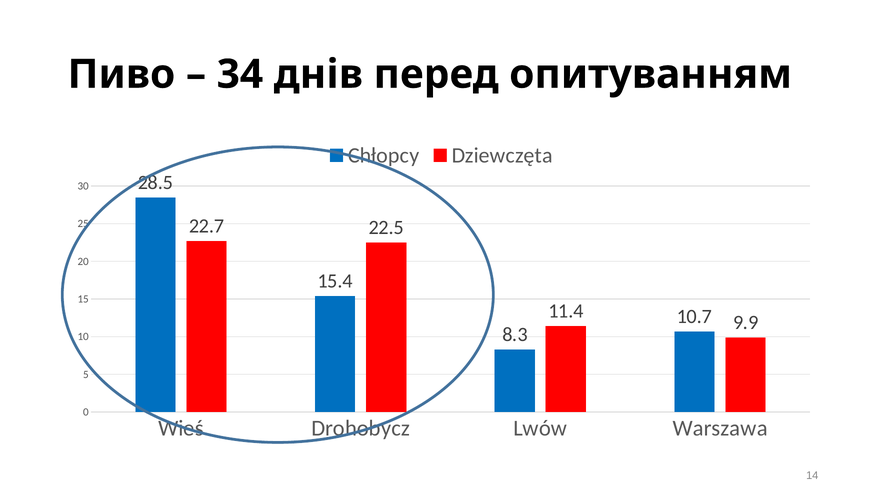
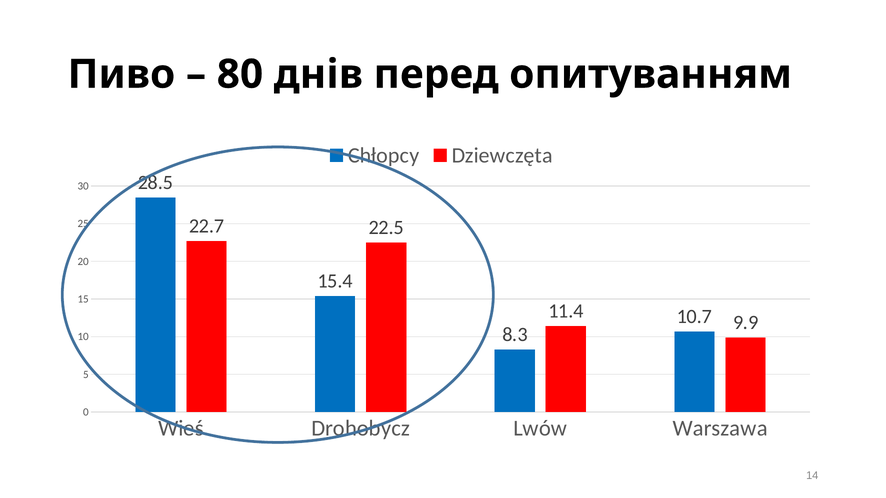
34: 34 -> 80
